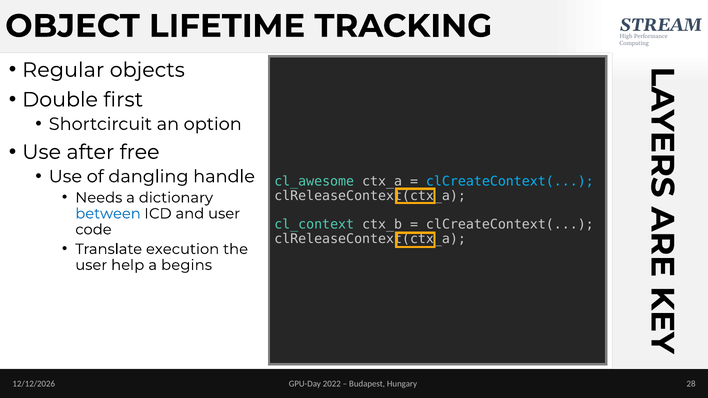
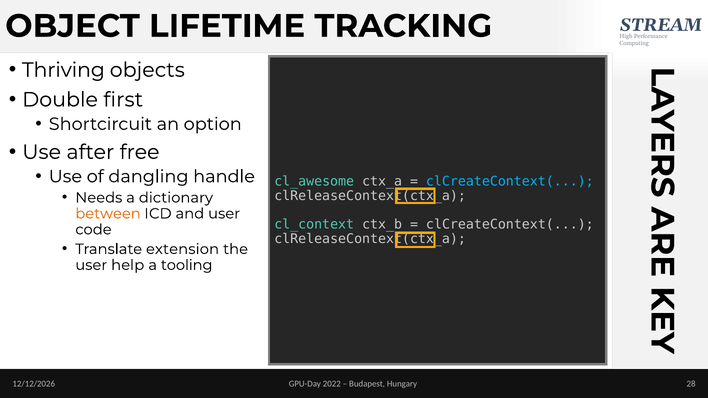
Regular: Regular -> Thriving
between colour: blue -> orange
execution: execution -> extension
begins: begins -> tooling
